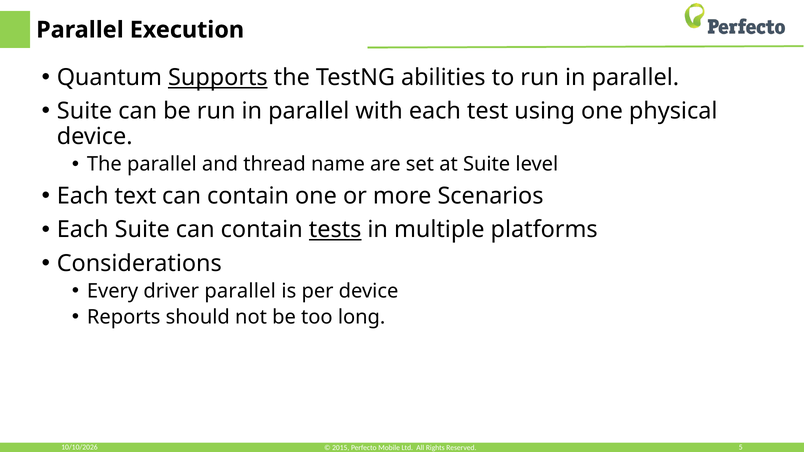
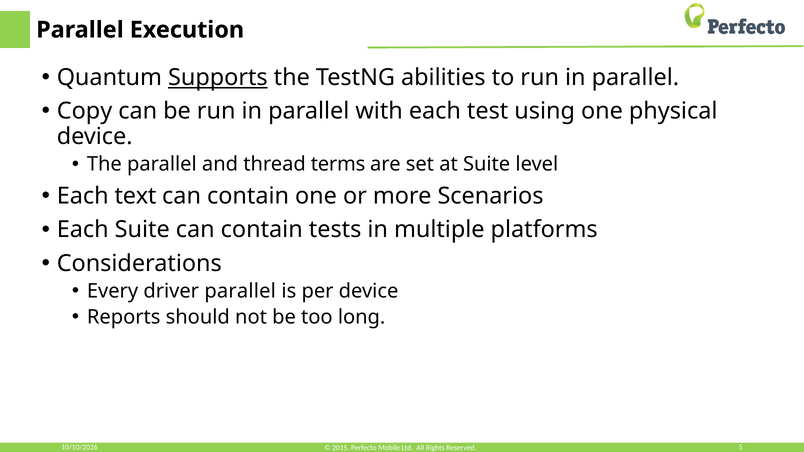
Suite at (85, 111): Suite -> Copy
name: name -> terms
tests underline: present -> none
